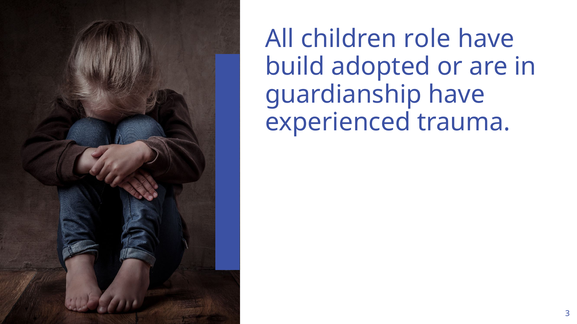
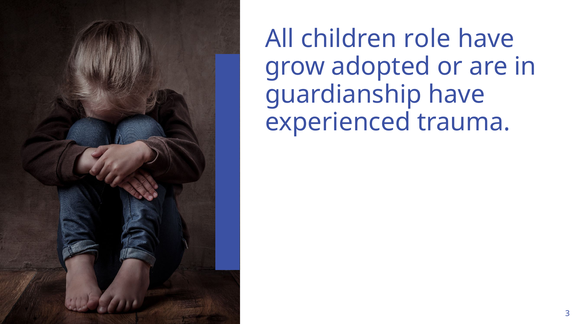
build: build -> grow
